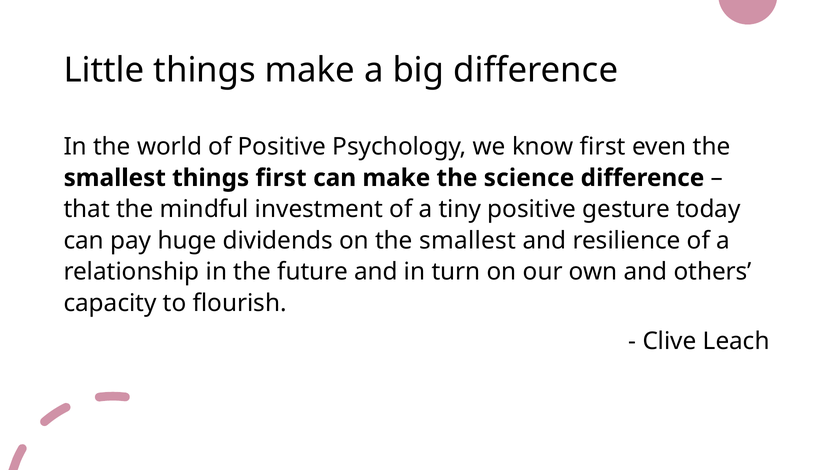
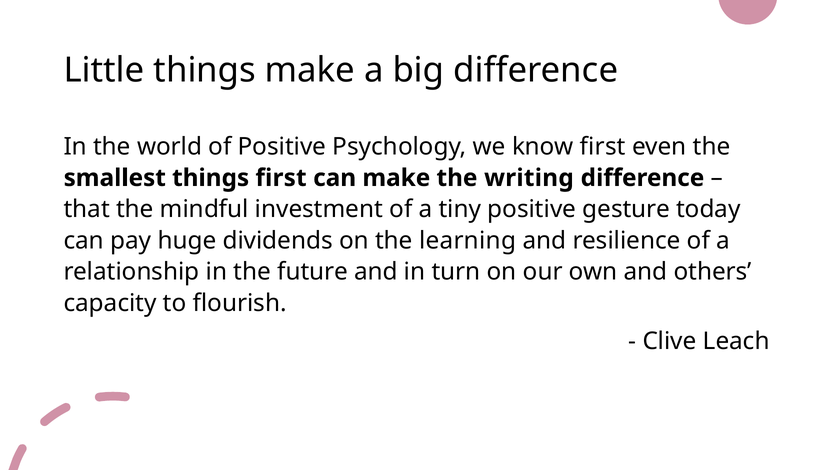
science: science -> writing
on the smallest: smallest -> learning
